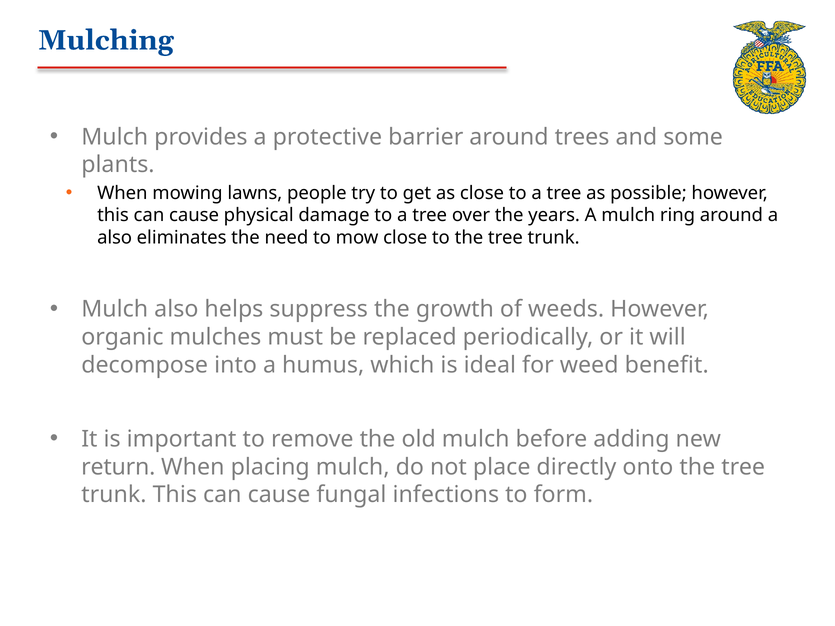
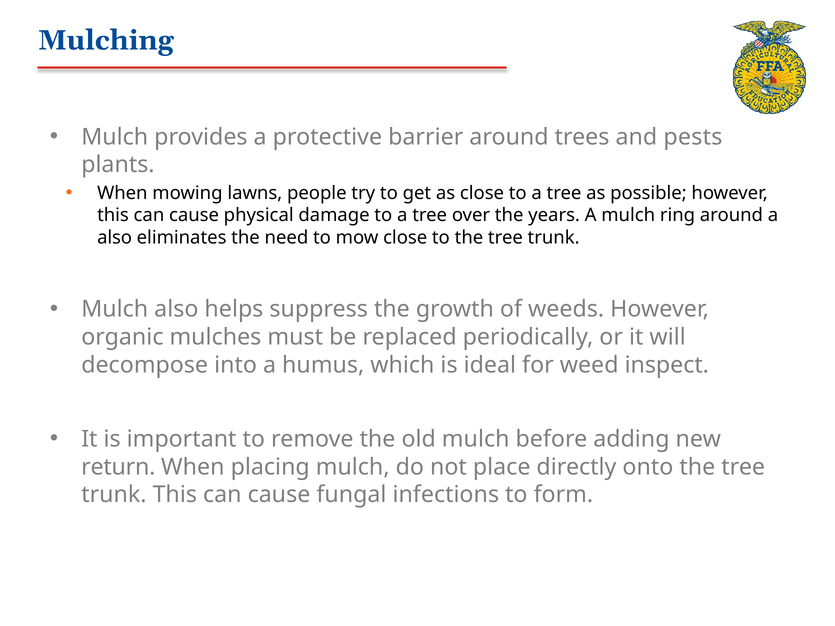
some: some -> pests
benefit: benefit -> inspect
